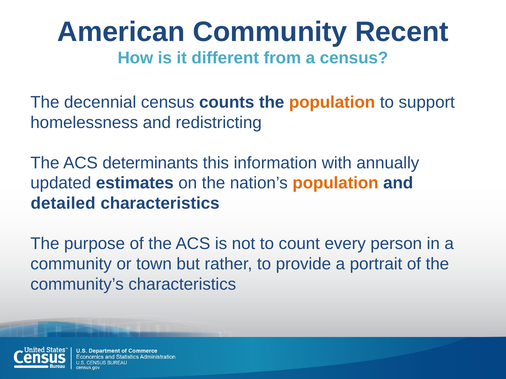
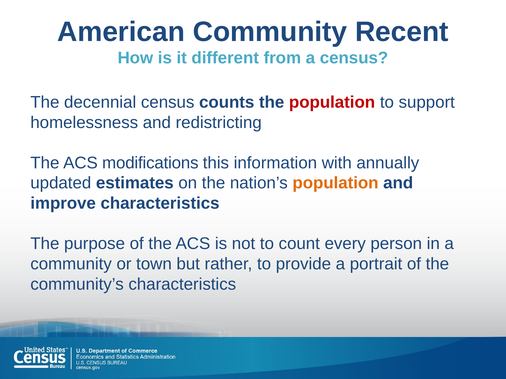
population at (332, 102) colour: orange -> red
determinants: determinants -> modifications
detailed: detailed -> improve
